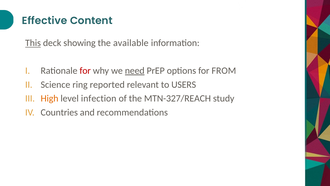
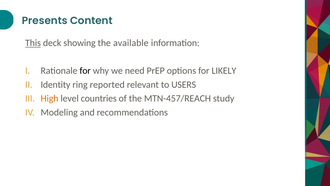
Effective: Effective -> Presents
for at (85, 71) colour: red -> black
need underline: present -> none
FROM: FROM -> LIKELY
Science: Science -> Identity
infection: infection -> countries
MTN-327/REACH: MTN-327/REACH -> MTN-457/REACH
Countries: Countries -> Modeling
